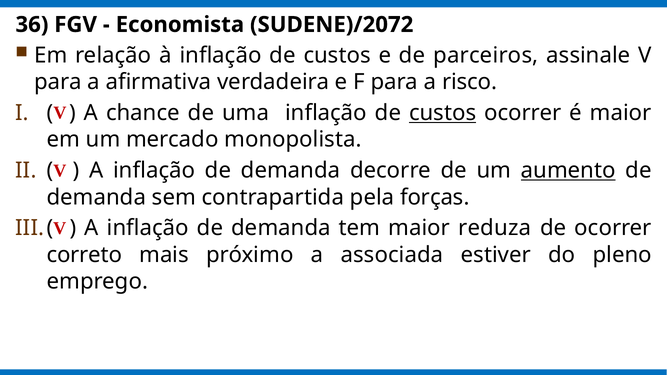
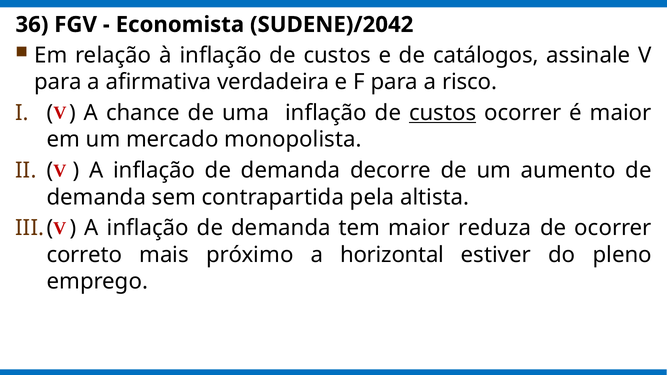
SUDENE)/2072: SUDENE)/2072 -> SUDENE)/2042
parceiros: parceiros -> catálogos
aumento underline: present -> none
forças: forças -> altista
associada: associada -> horizontal
